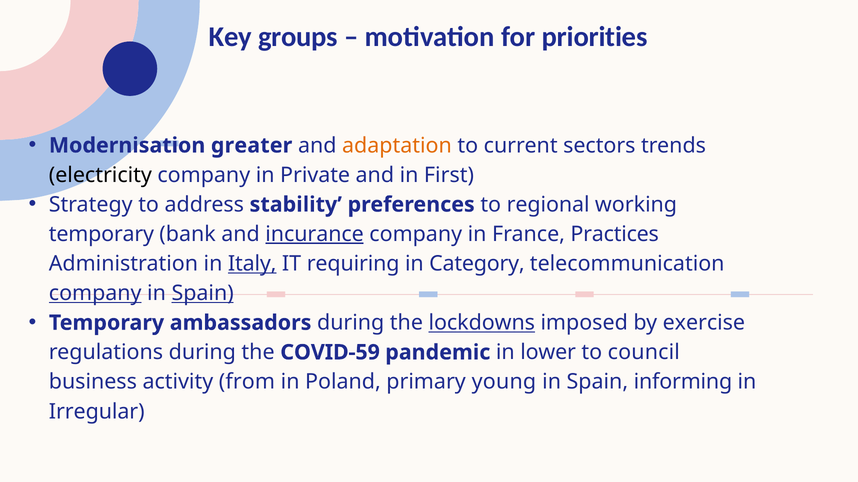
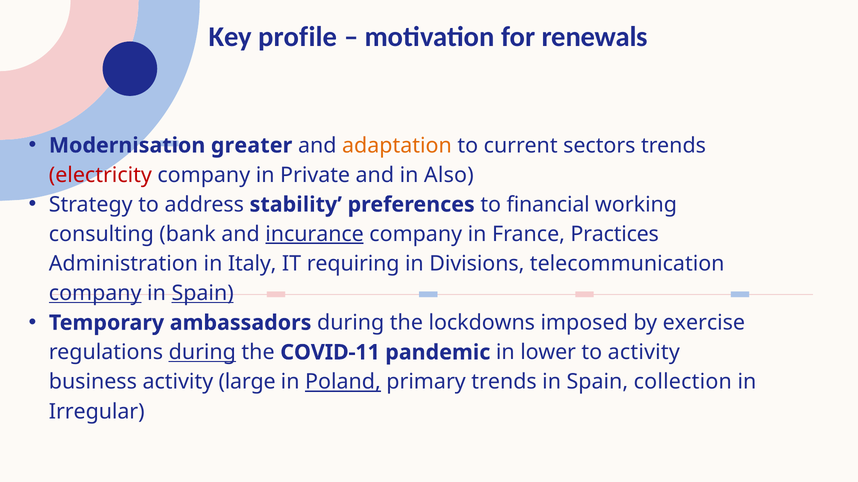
groups: groups -> profile
priorities: priorities -> renewals
electricity colour: black -> red
First: First -> Also
regional: regional -> financial
temporary at (101, 234): temporary -> consulting
Italy underline: present -> none
Category: Category -> Divisions
lockdowns underline: present -> none
during at (202, 353) underline: none -> present
COVID-59: COVID-59 -> COVID-11
to council: council -> activity
from: from -> large
Poland underline: none -> present
primary young: young -> trends
informing: informing -> collection
